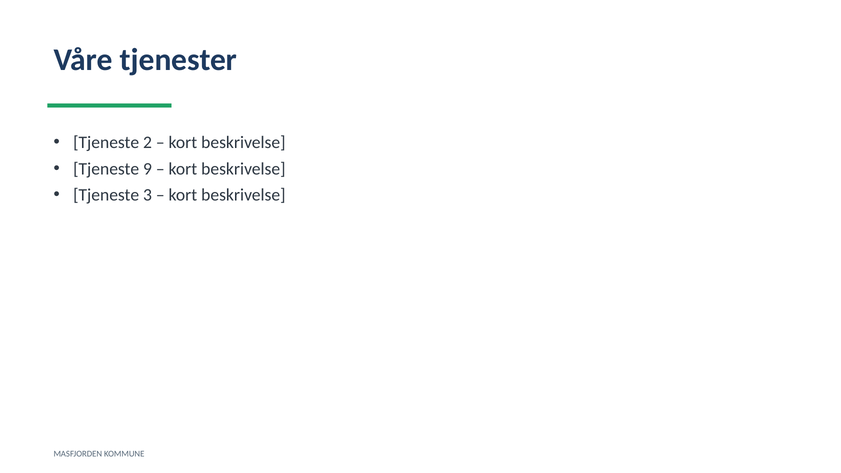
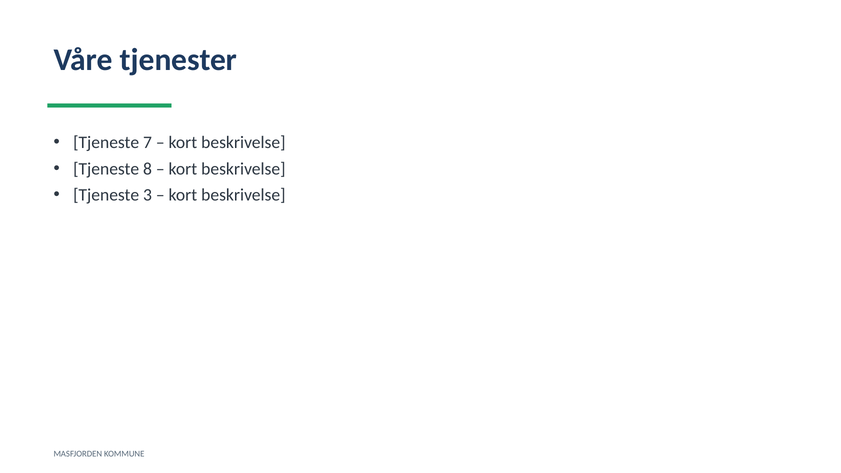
2: 2 -> 7
9: 9 -> 8
